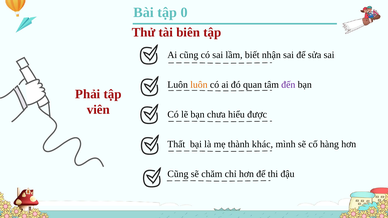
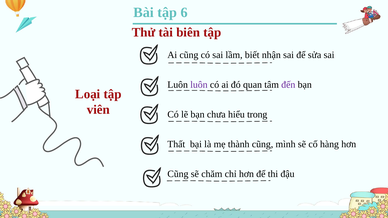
0: 0 -> 6
luôn at (199, 85) colour: orange -> purple
Phải: Phải -> Loại
được: được -> trong
thành khác: khác -> cũng
